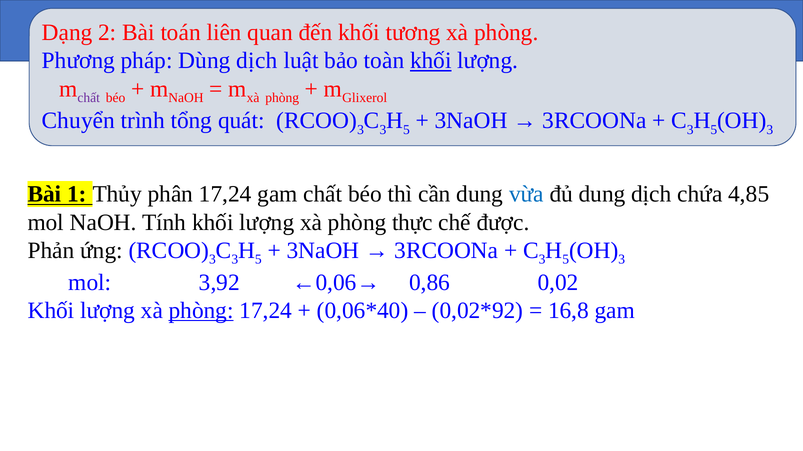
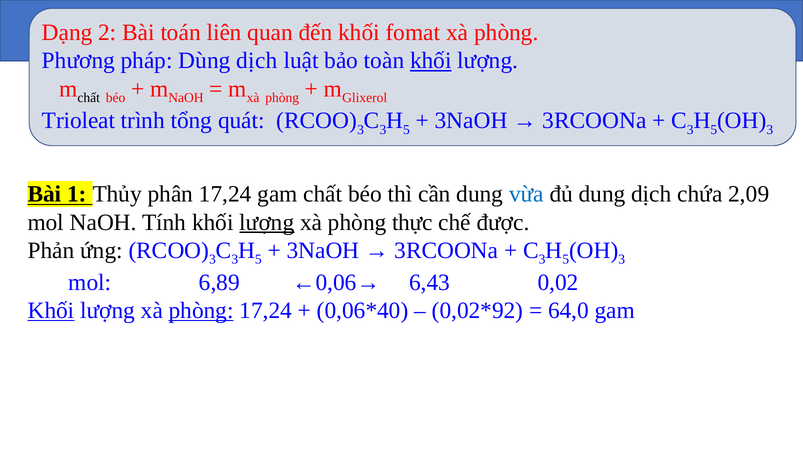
tương: tương -> fomat
chất at (89, 98) colour: purple -> black
Chuyển: Chuyển -> Trioleat
4,85: 4,85 -> 2,09
lượng at (267, 223) underline: none -> present
3,92: 3,92 -> 6,89
0,86: 0,86 -> 6,43
Khối at (51, 311) underline: none -> present
16,8: 16,8 -> 64,0
